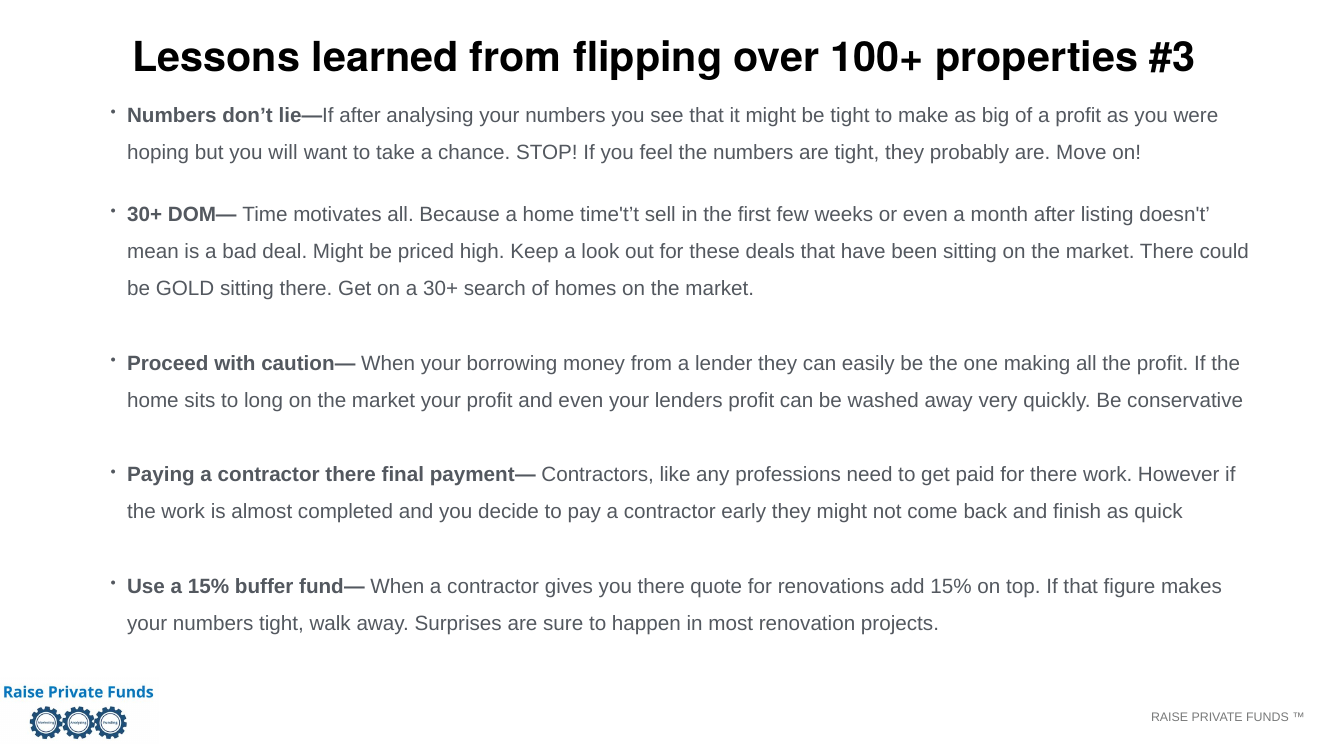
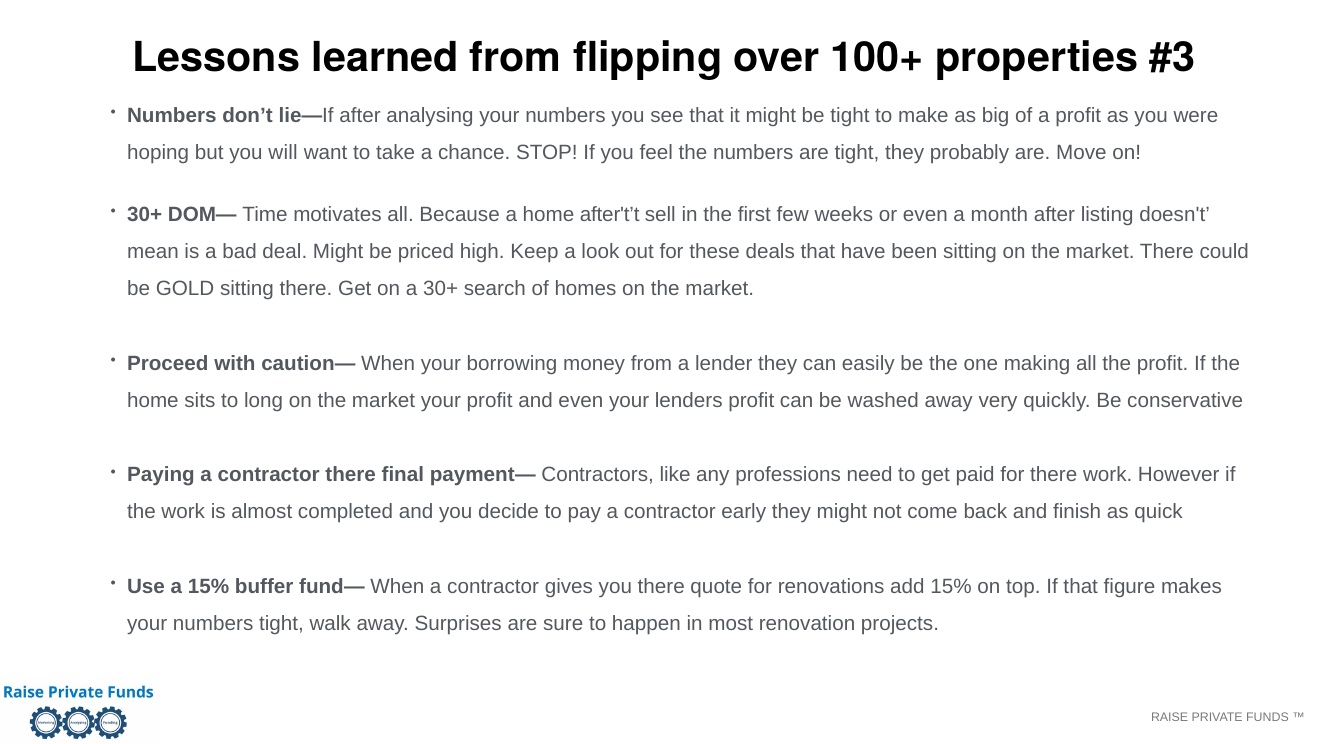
time't’t: time't’t -> after't’t
